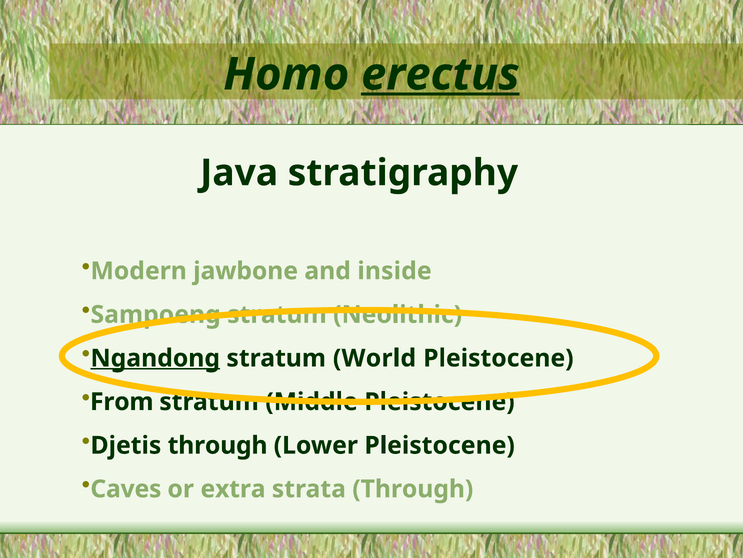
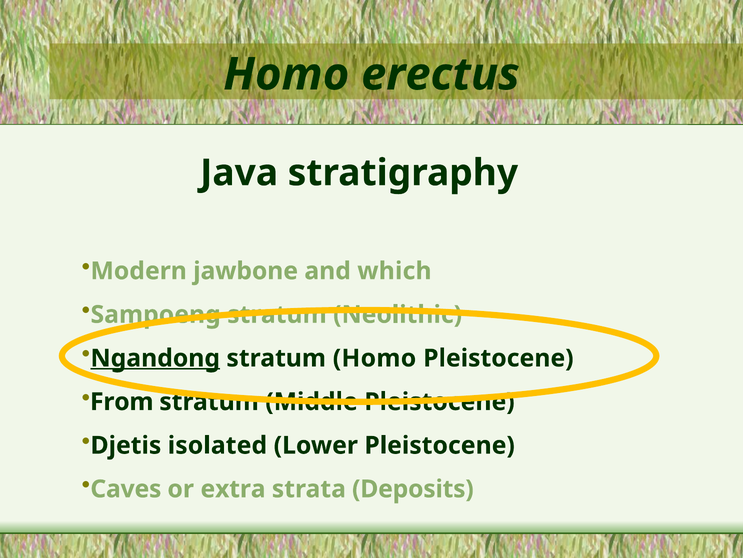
erectus underline: present -> none
inside: inside -> which
stratum World: World -> Homo
Djetis through: through -> isolated
strata Through: Through -> Deposits
